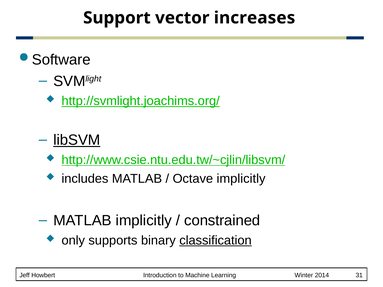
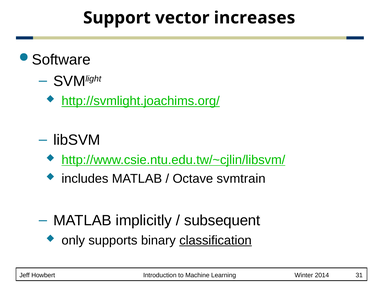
libSVM underline: present -> none
Octave implicitly: implicitly -> svmtrain
constrained: constrained -> subsequent
